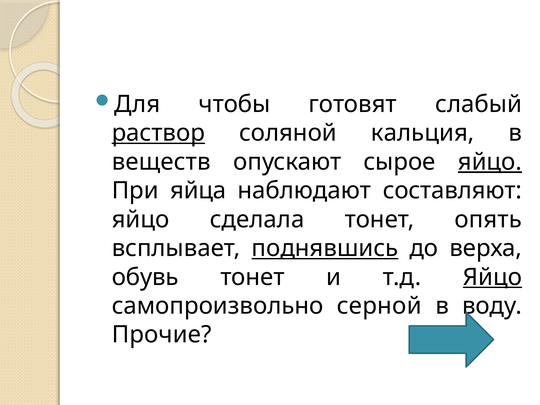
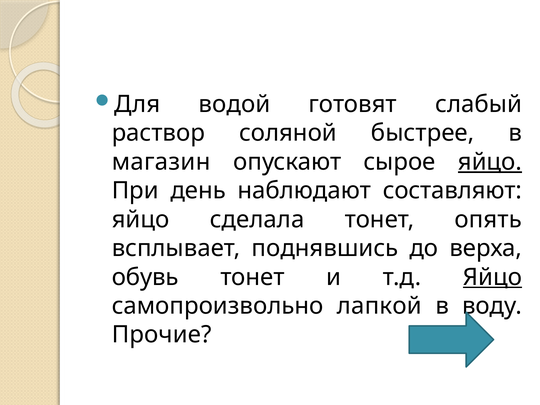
чтобы: чтобы -> водой
раствор underline: present -> none
кальция: кальция -> быстрее
веществ: веществ -> магазин
яйца: яйца -> день
поднявшись underline: present -> none
серной: серной -> лапкой
